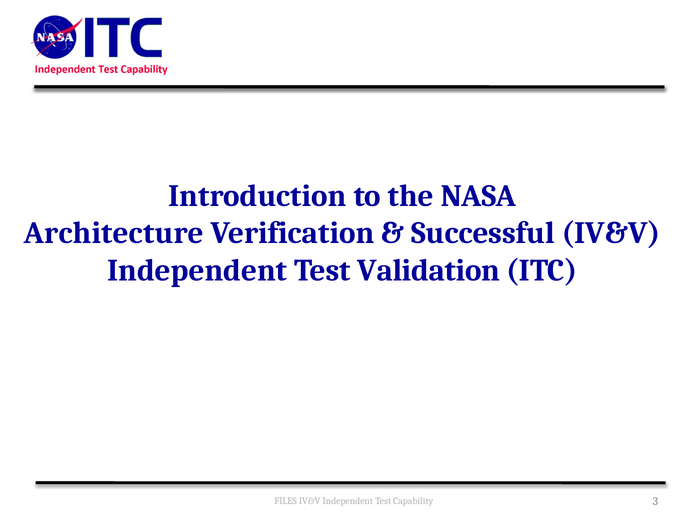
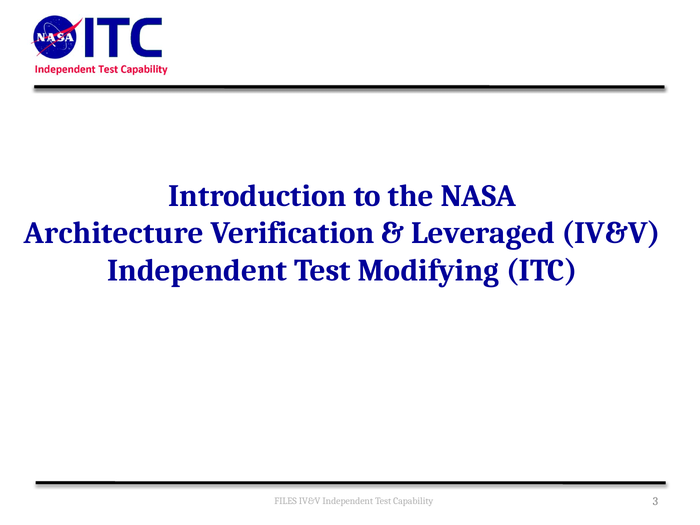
Successful: Successful -> Leveraged
Validation: Validation -> Modifying
